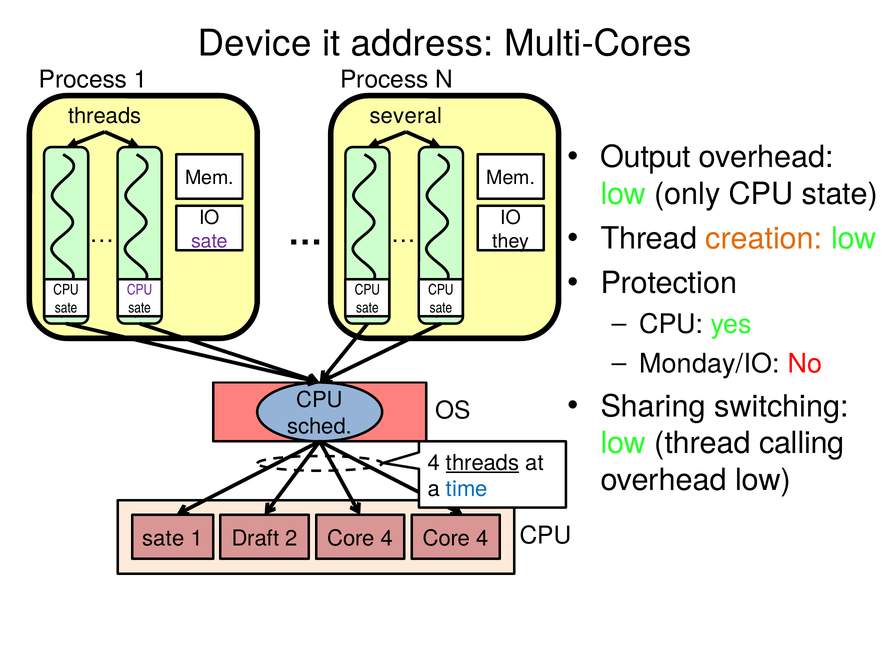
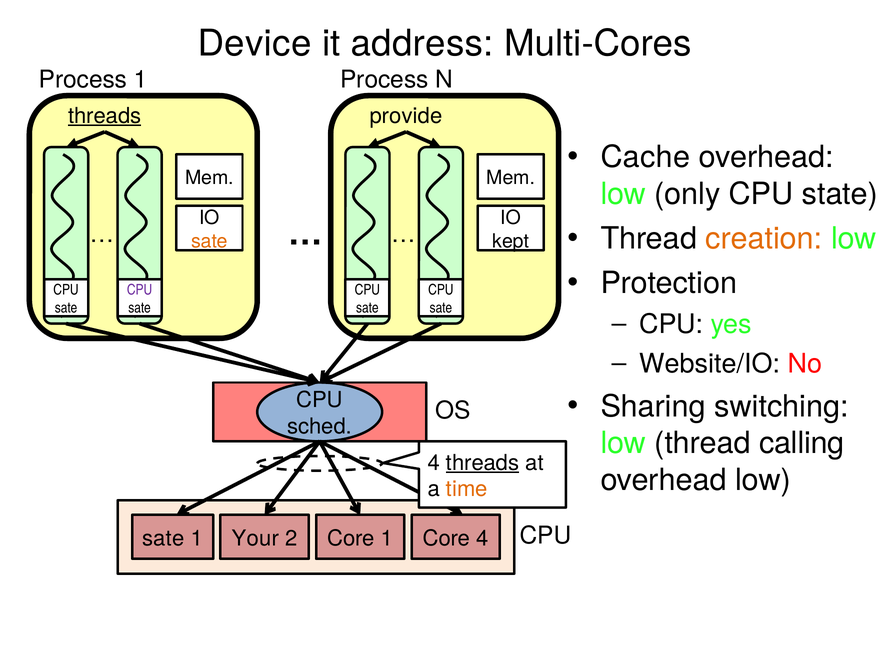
threads at (105, 116) underline: none -> present
several: several -> provide
Output: Output -> Cache
sate at (210, 241) colour: purple -> orange
they: they -> kept
Monday/IO: Monday/IO -> Website/IO
time colour: blue -> orange
Draft: Draft -> Your
2 Core 4: 4 -> 1
